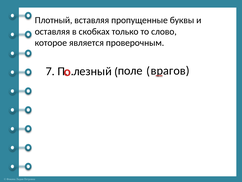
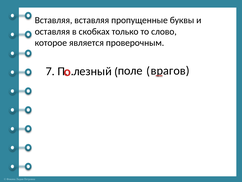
Плотный at (54, 20): Плотный -> Вставляя
